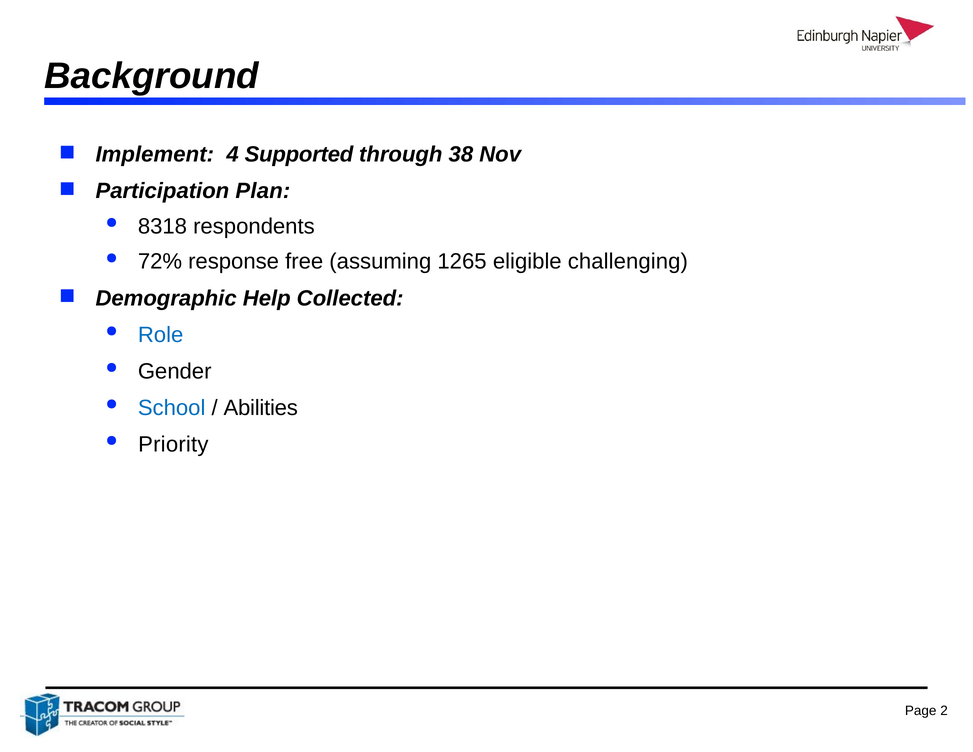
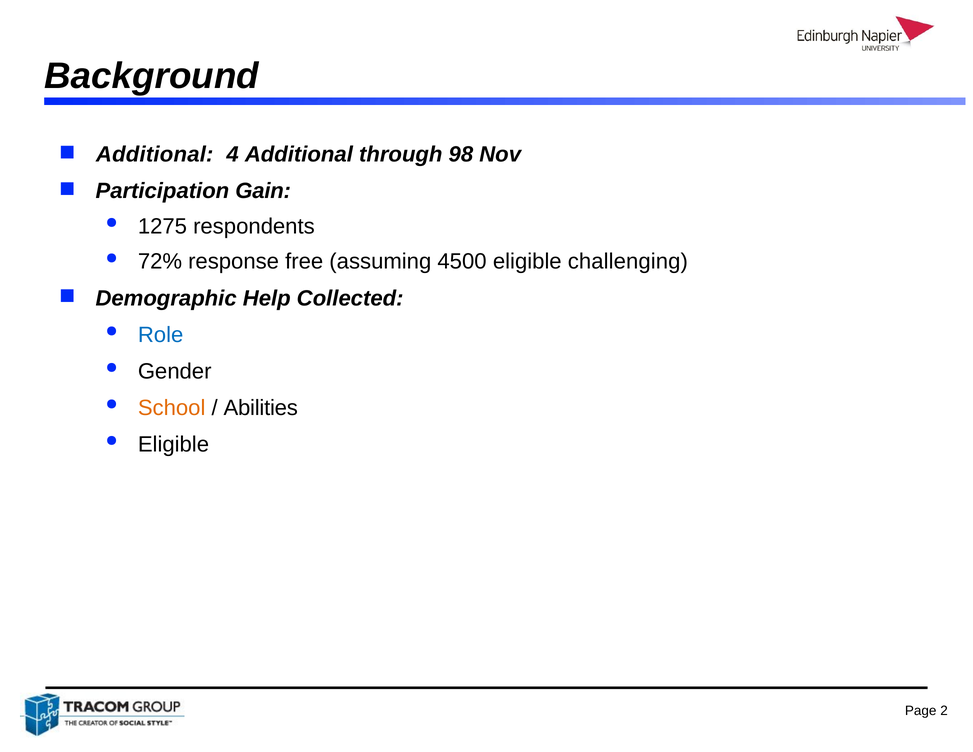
Implement at (155, 154): Implement -> Additional
4 Supported: Supported -> Additional
38: 38 -> 98
Plan: Plan -> Gain
8318: 8318 -> 1275
1265: 1265 -> 4500
School colour: blue -> orange
Priority at (173, 444): Priority -> Eligible
